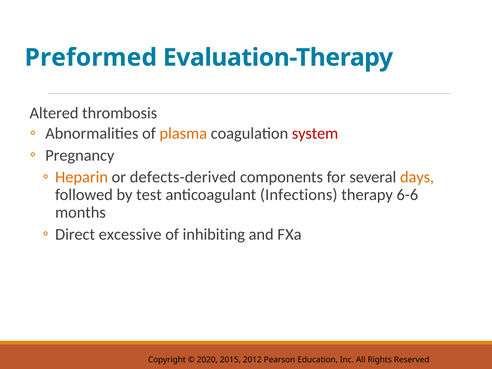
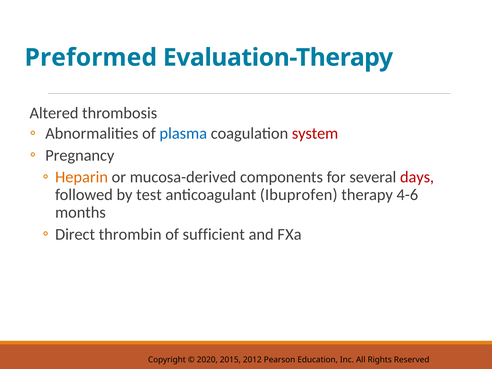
plasma colour: orange -> blue
defects-derived: defects-derived -> mucosa-derived
days colour: orange -> red
Infections: Infections -> Ibuprofen
6-6: 6-6 -> 4-6
excessive: excessive -> thrombin
inhibiting: inhibiting -> sufficient
